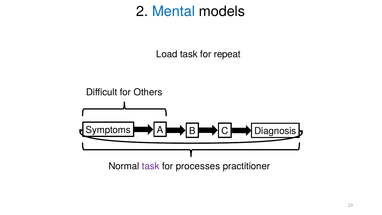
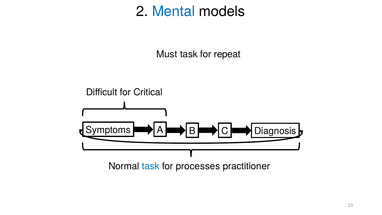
Load: Load -> Must
Others: Others -> Critical
task at (151, 166) colour: purple -> blue
